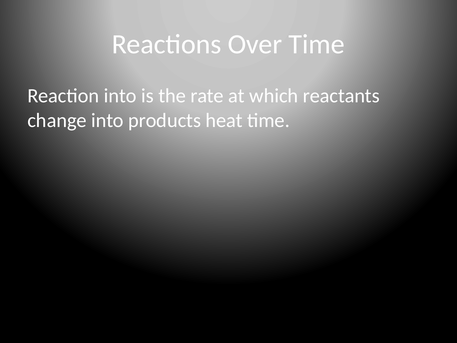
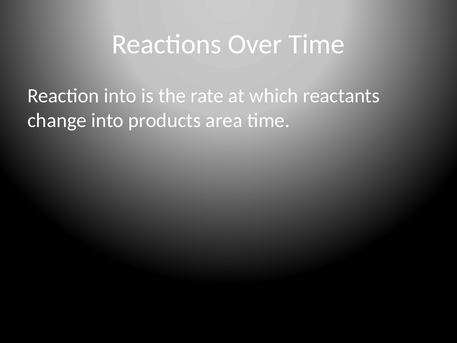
heat: heat -> area
